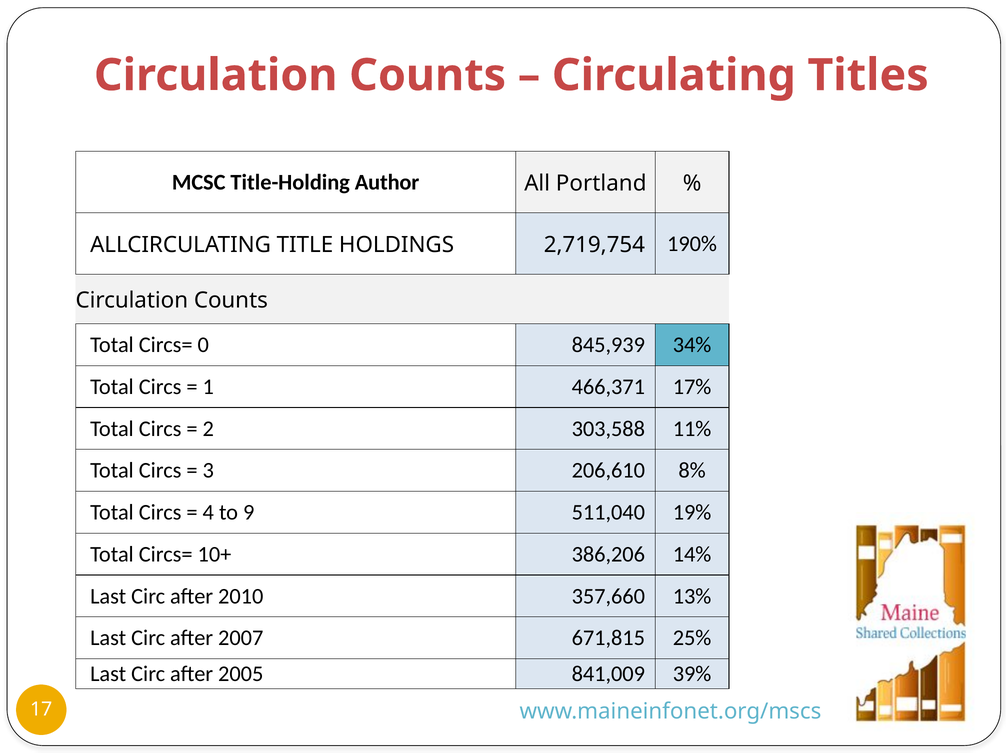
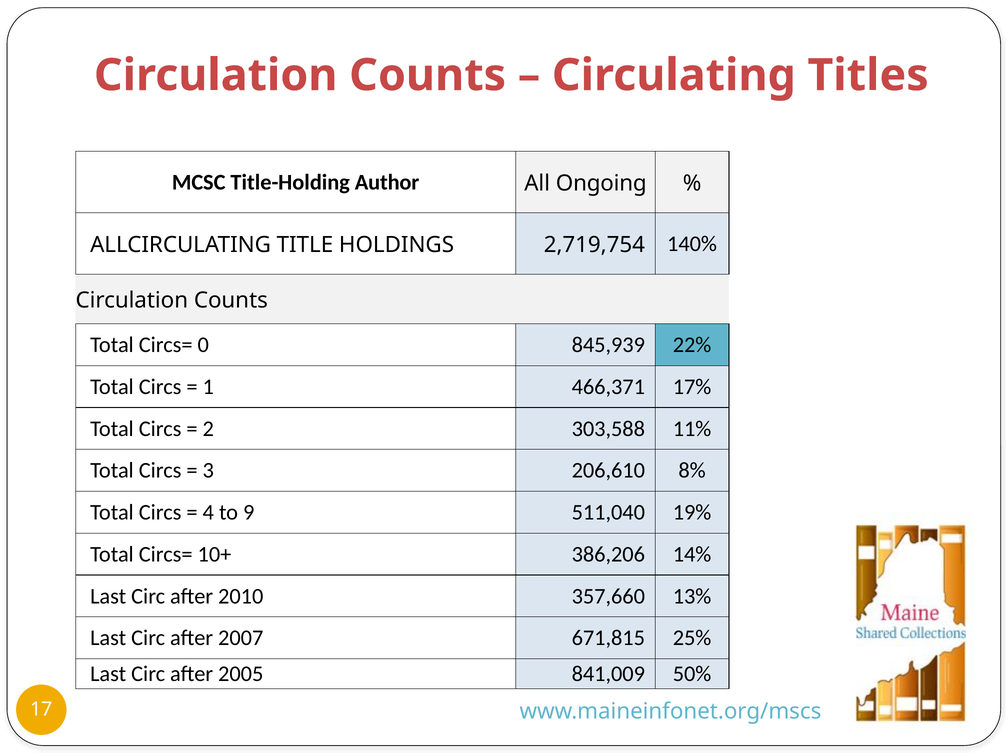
Portland: Portland -> Ongoing
190%: 190% -> 140%
34%: 34% -> 22%
39%: 39% -> 50%
